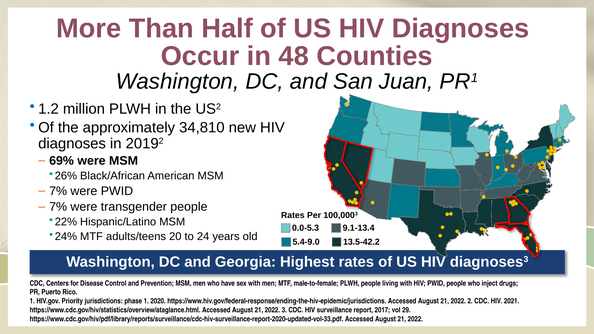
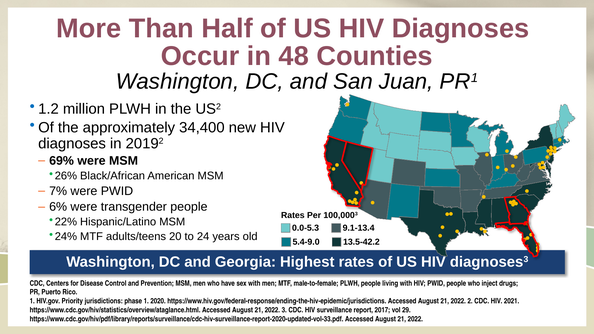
34,810: 34,810 -> 34,400
7% at (58, 207): 7% -> 6%
